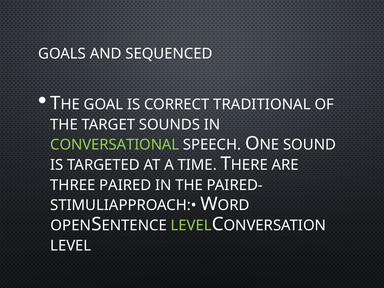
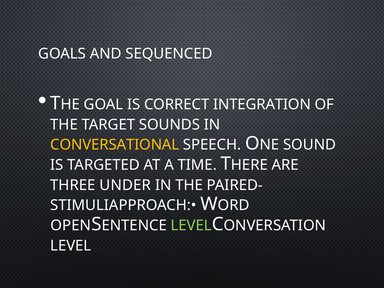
TRADITIONAL: TRADITIONAL -> INTEGRATION
CONVERSATIONAL colour: light green -> yellow
PAIRED: PAIRED -> UNDER
